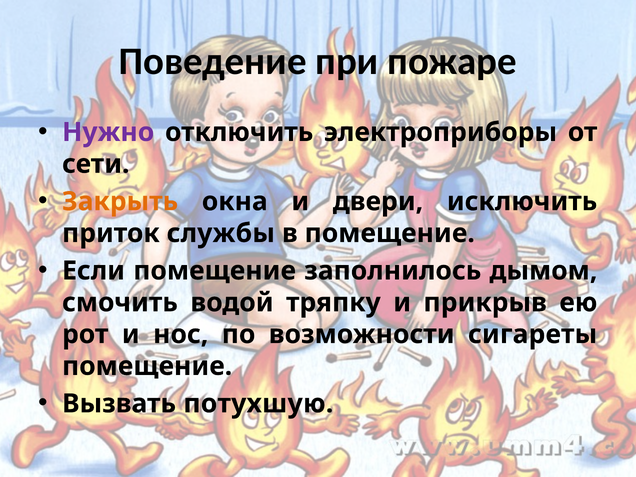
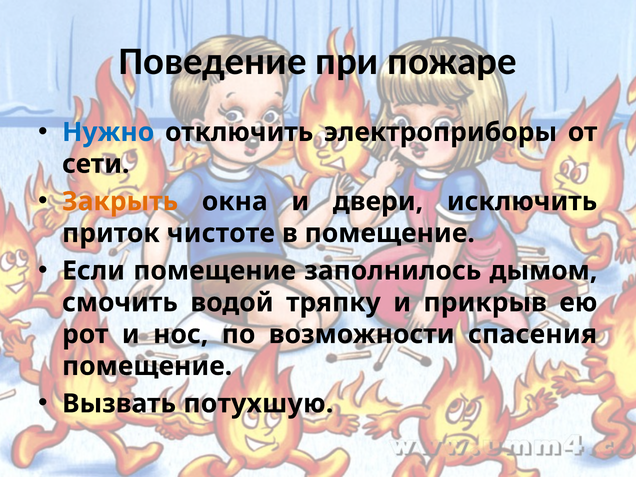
Нужно colour: purple -> blue
службы: службы -> чистоте
сигареты: сигареты -> спасения
